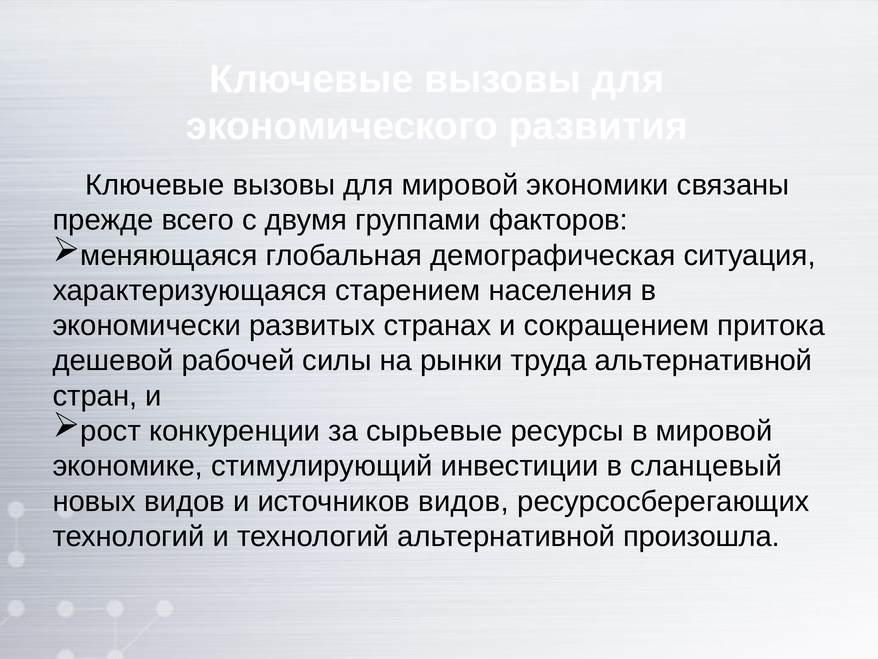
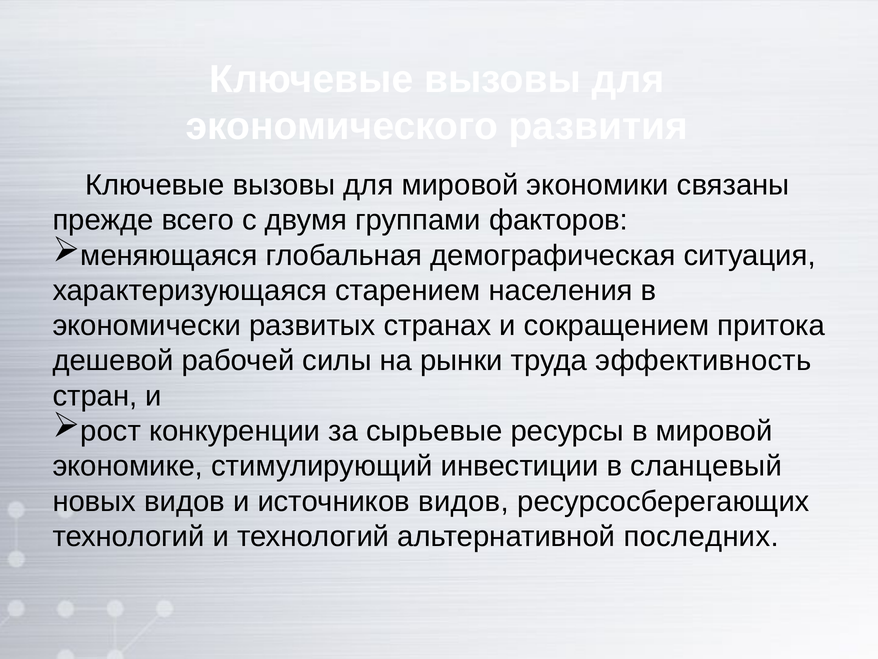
труда альтернативной: альтернативной -> эффективность
произошла: произошла -> последних
